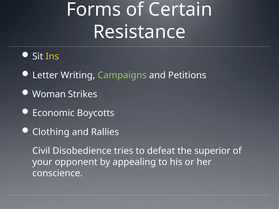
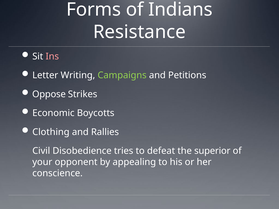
Certain: Certain -> Indians
Ins colour: yellow -> pink
Woman: Woman -> Oppose
